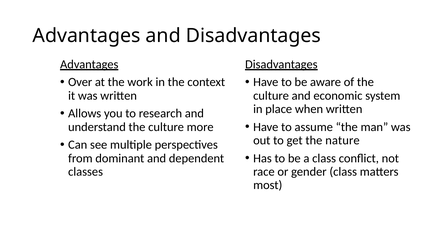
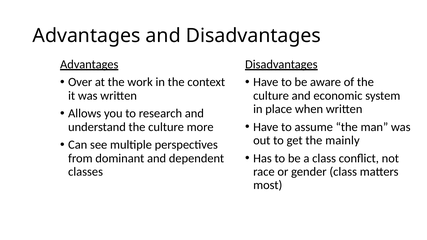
nature: nature -> mainly
